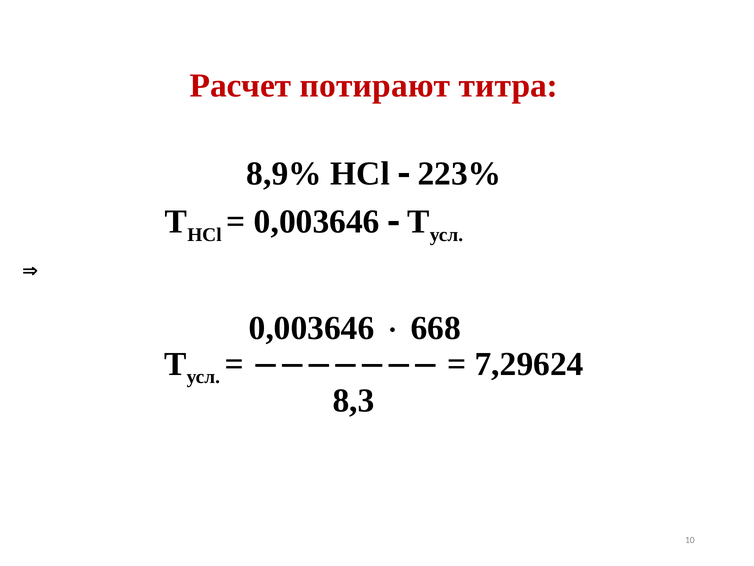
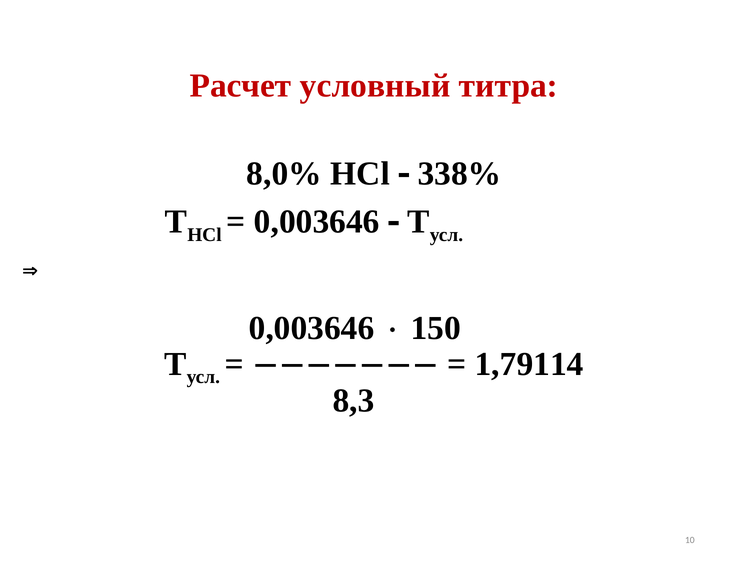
потирают: потирают -> условный
8,9%: 8,9% -> 8,0%
223%: 223% -> 338%
668: 668 -> 150
7,29624: 7,29624 -> 1,79114
